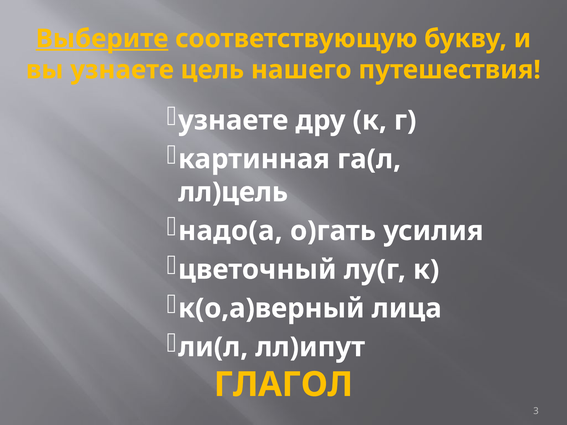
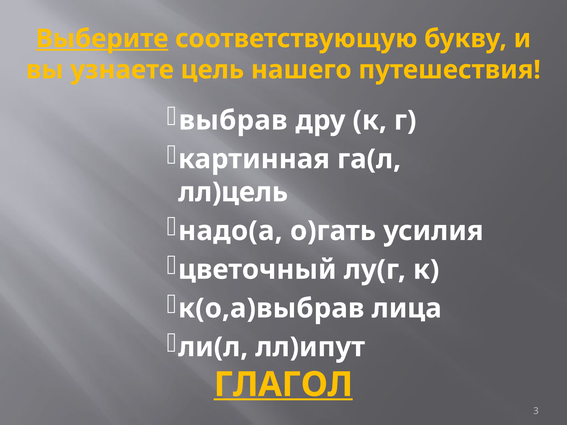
узнаете at (233, 120): узнаете -> выбрав
к(о,а)верный: к(о,а)верный -> к(о,а)выбрав
ГЛАГОЛ underline: none -> present
